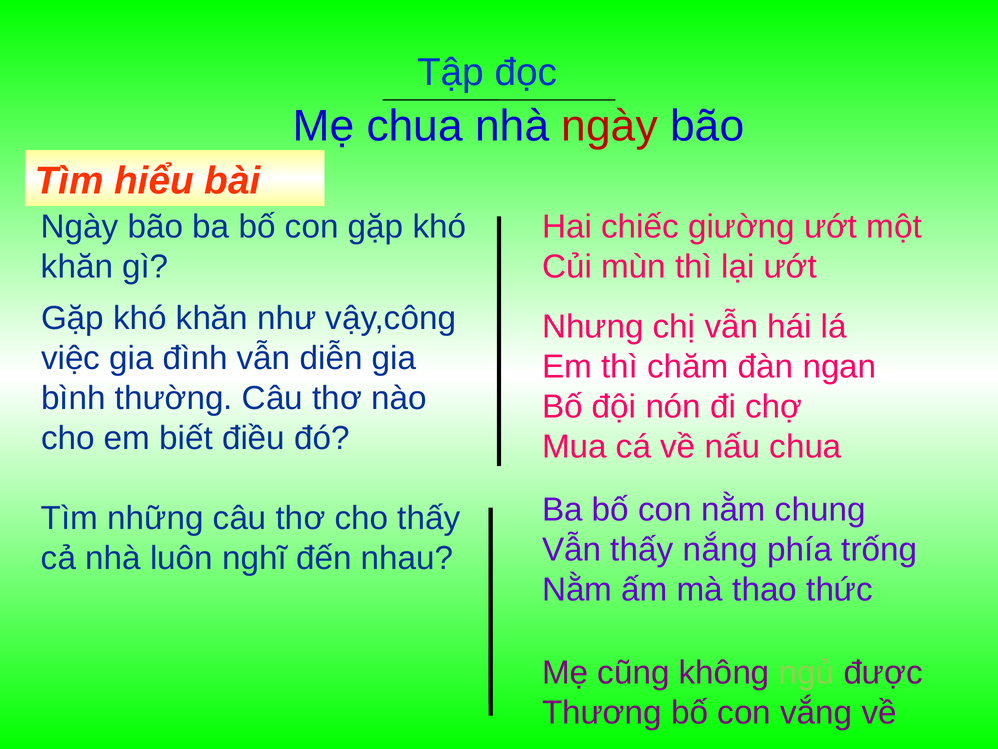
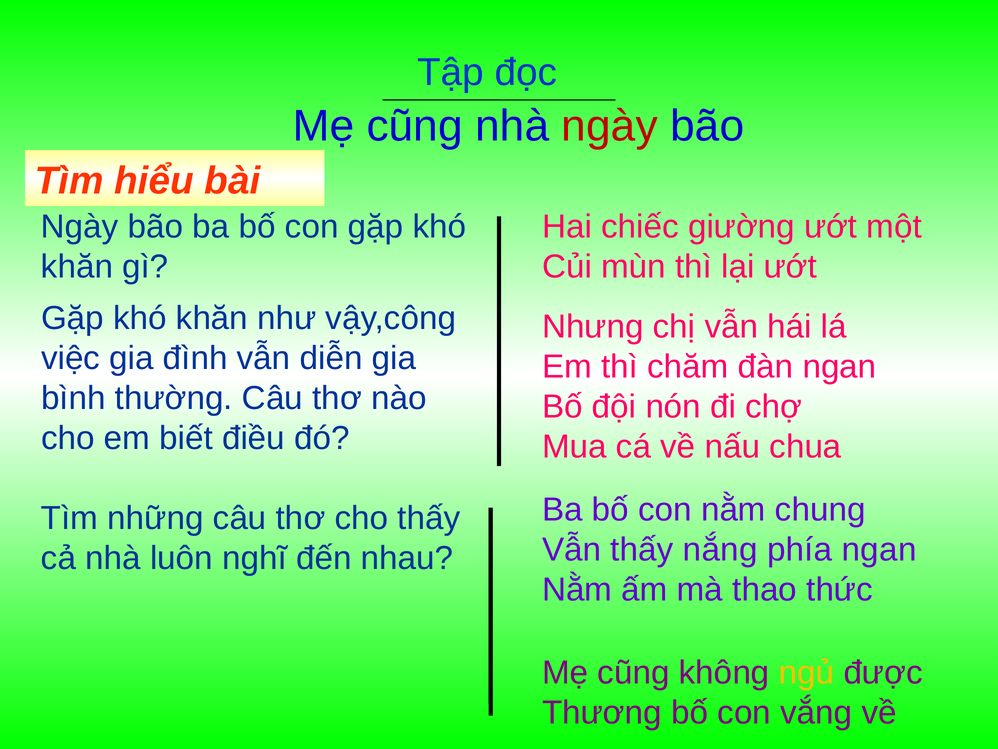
chua at (415, 126): chua -> cũng
phía trống: trống -> ngan
ngủ colour: light green -> yellow
